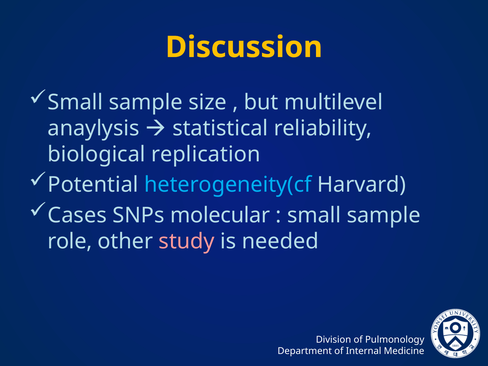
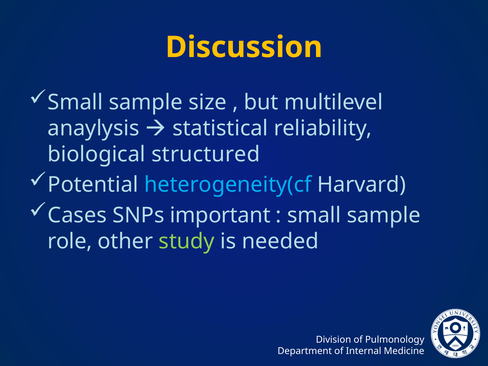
replication: replication -> structured
molecular: molecular -> important
study colour: pink -> light green
